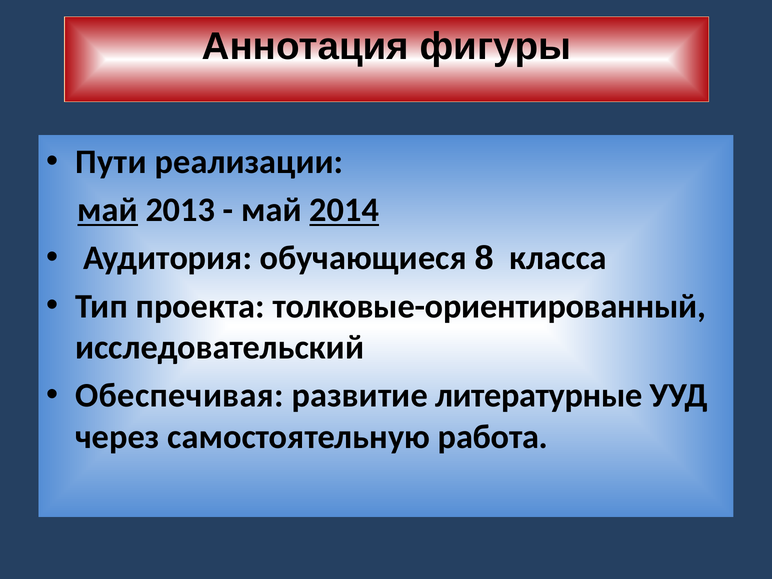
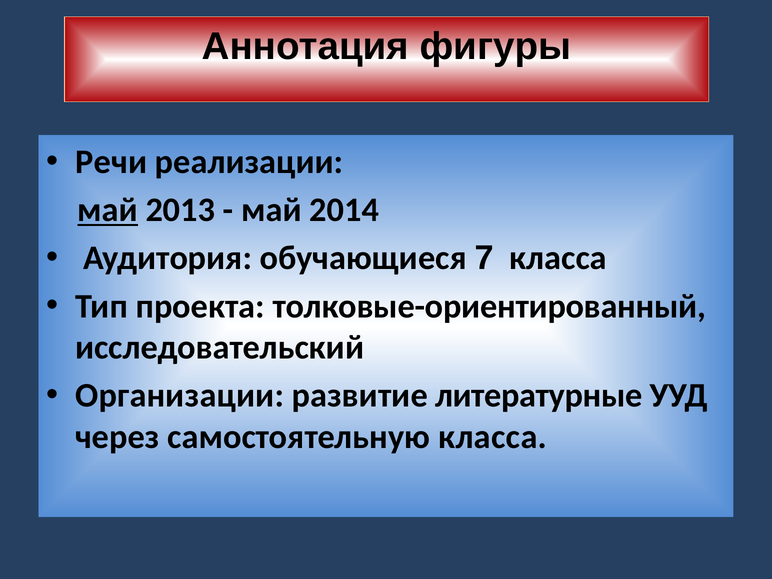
Пути: Пути -> Речи
2014 underline: present -> none
8: 8 -> 7
Обеспечивая: Обеспечивая -> Организации
самостоятельную работа: работа -> класса
